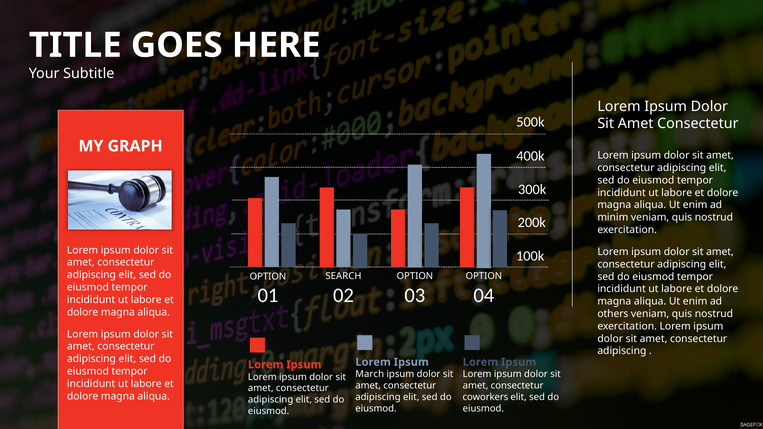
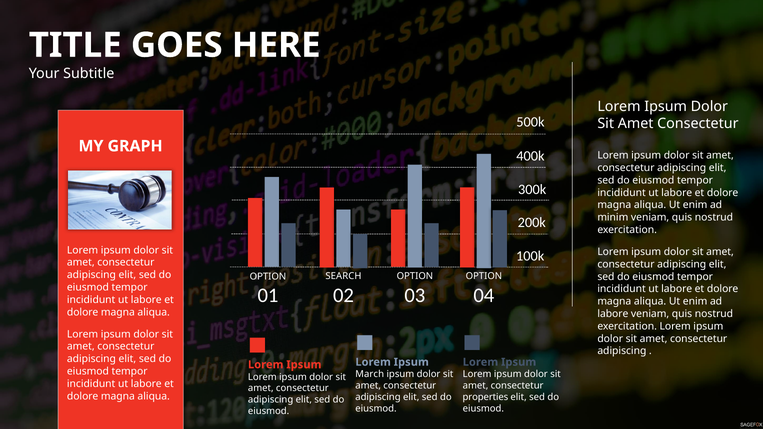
others at (613, 314): others -> labore
coworkers: coworkers -> properties
